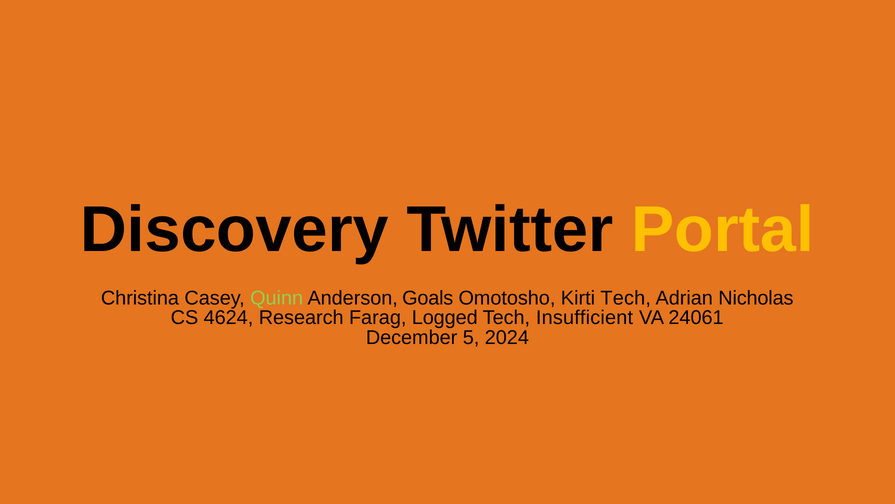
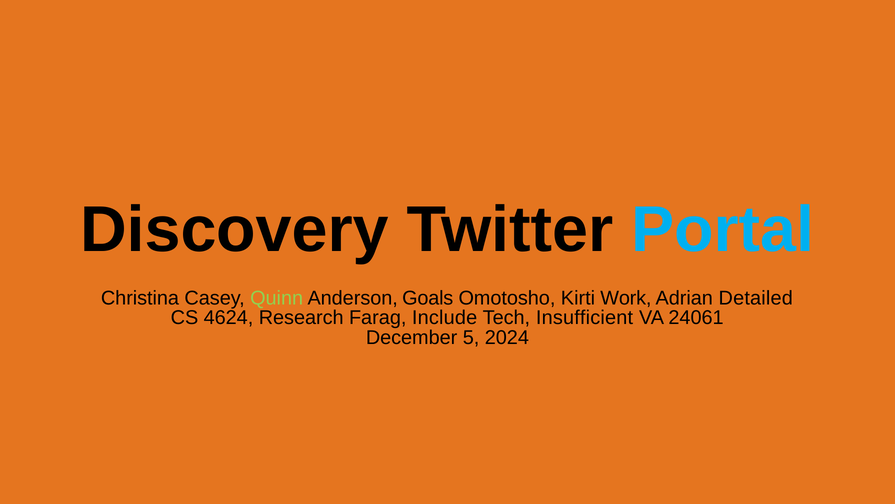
Portal colour: yellow -> light blue
Kirti Tech: Tech -> Work
Nicholas: Nicholas -> Detailed
Logged: Logged -> Include
